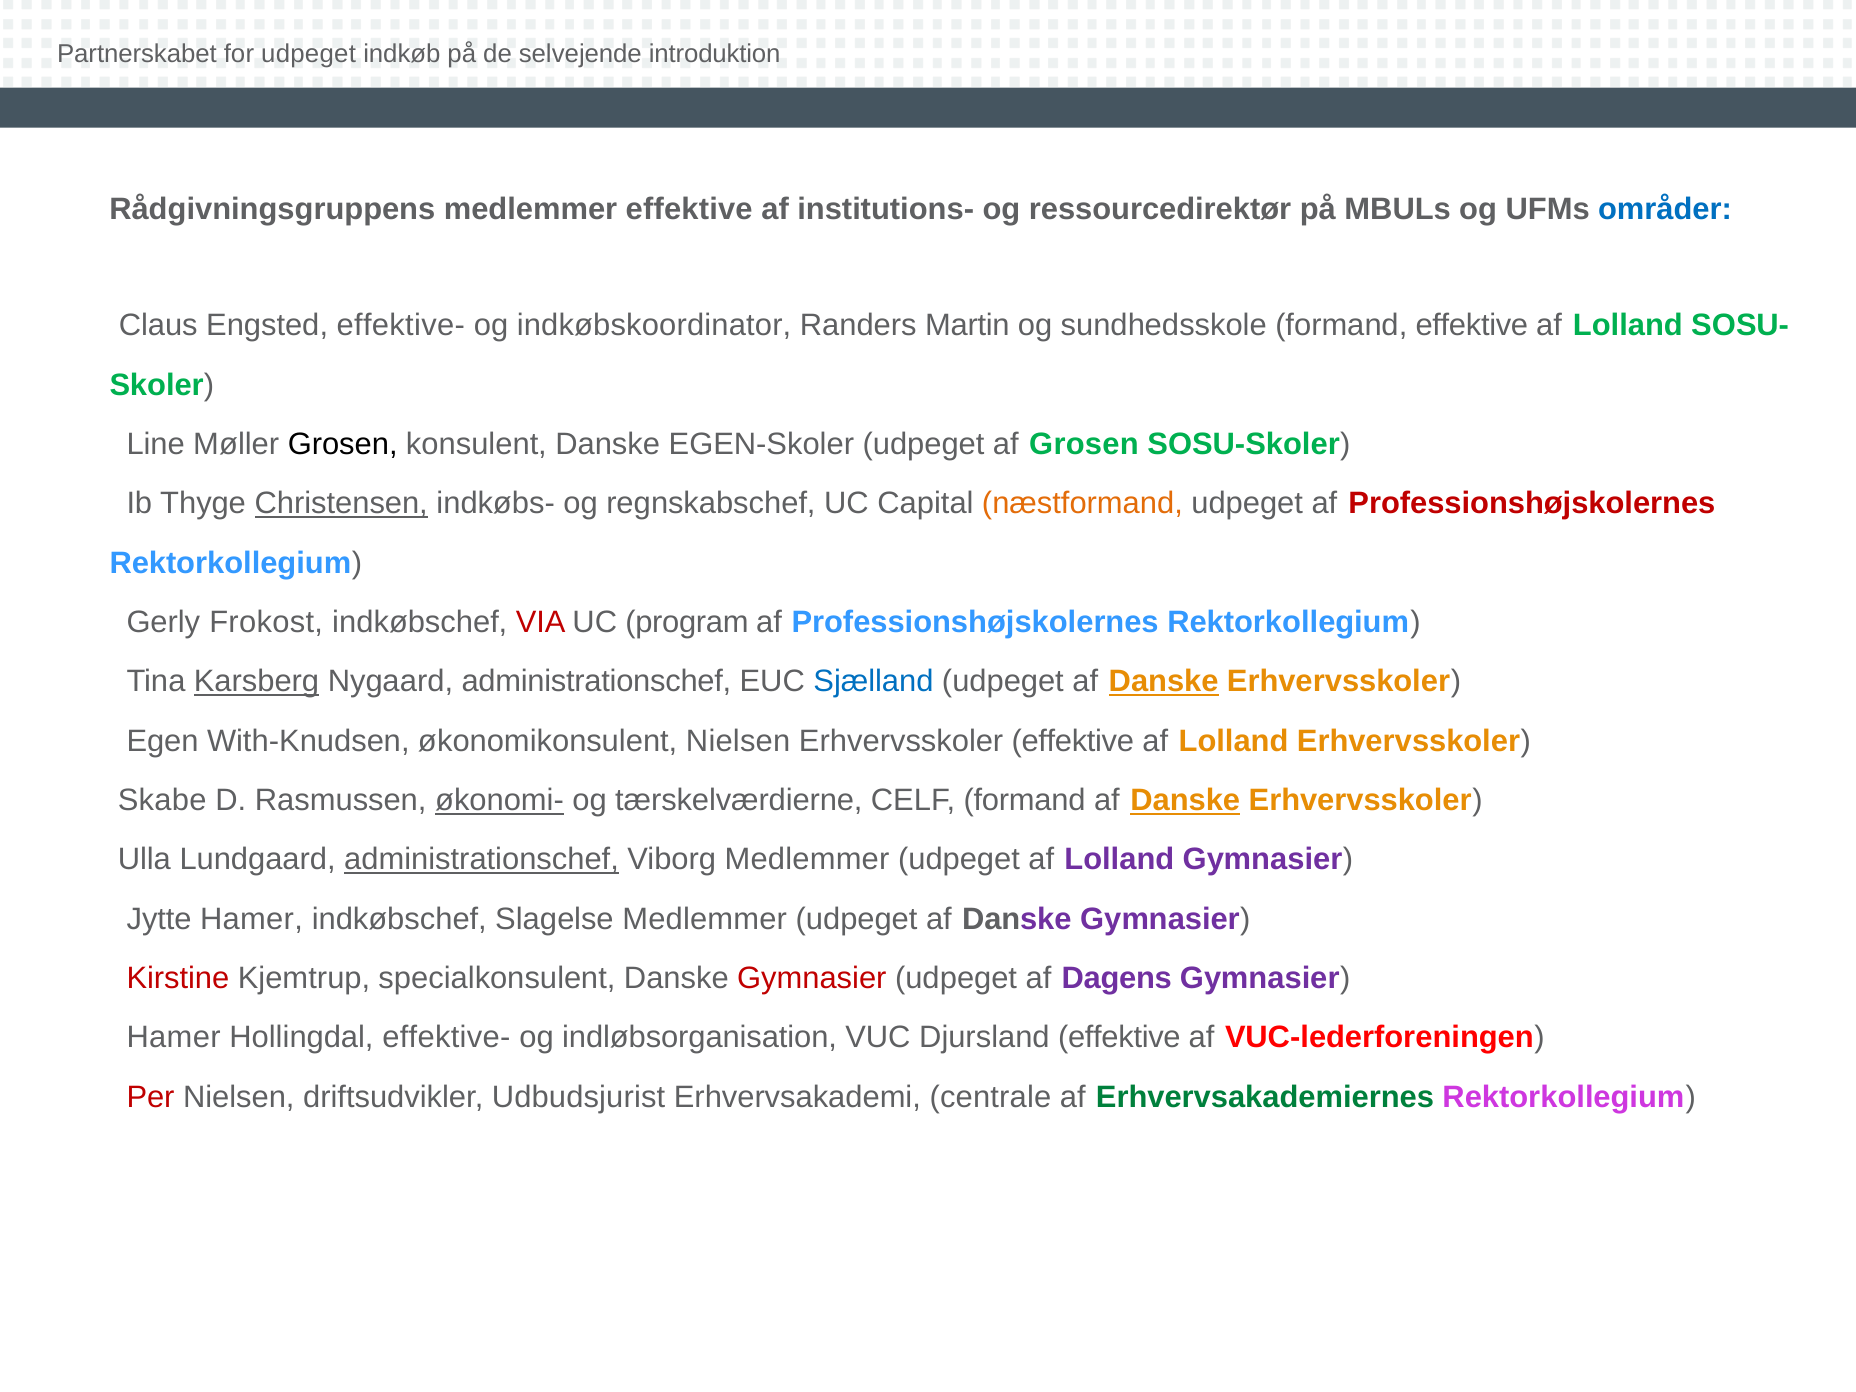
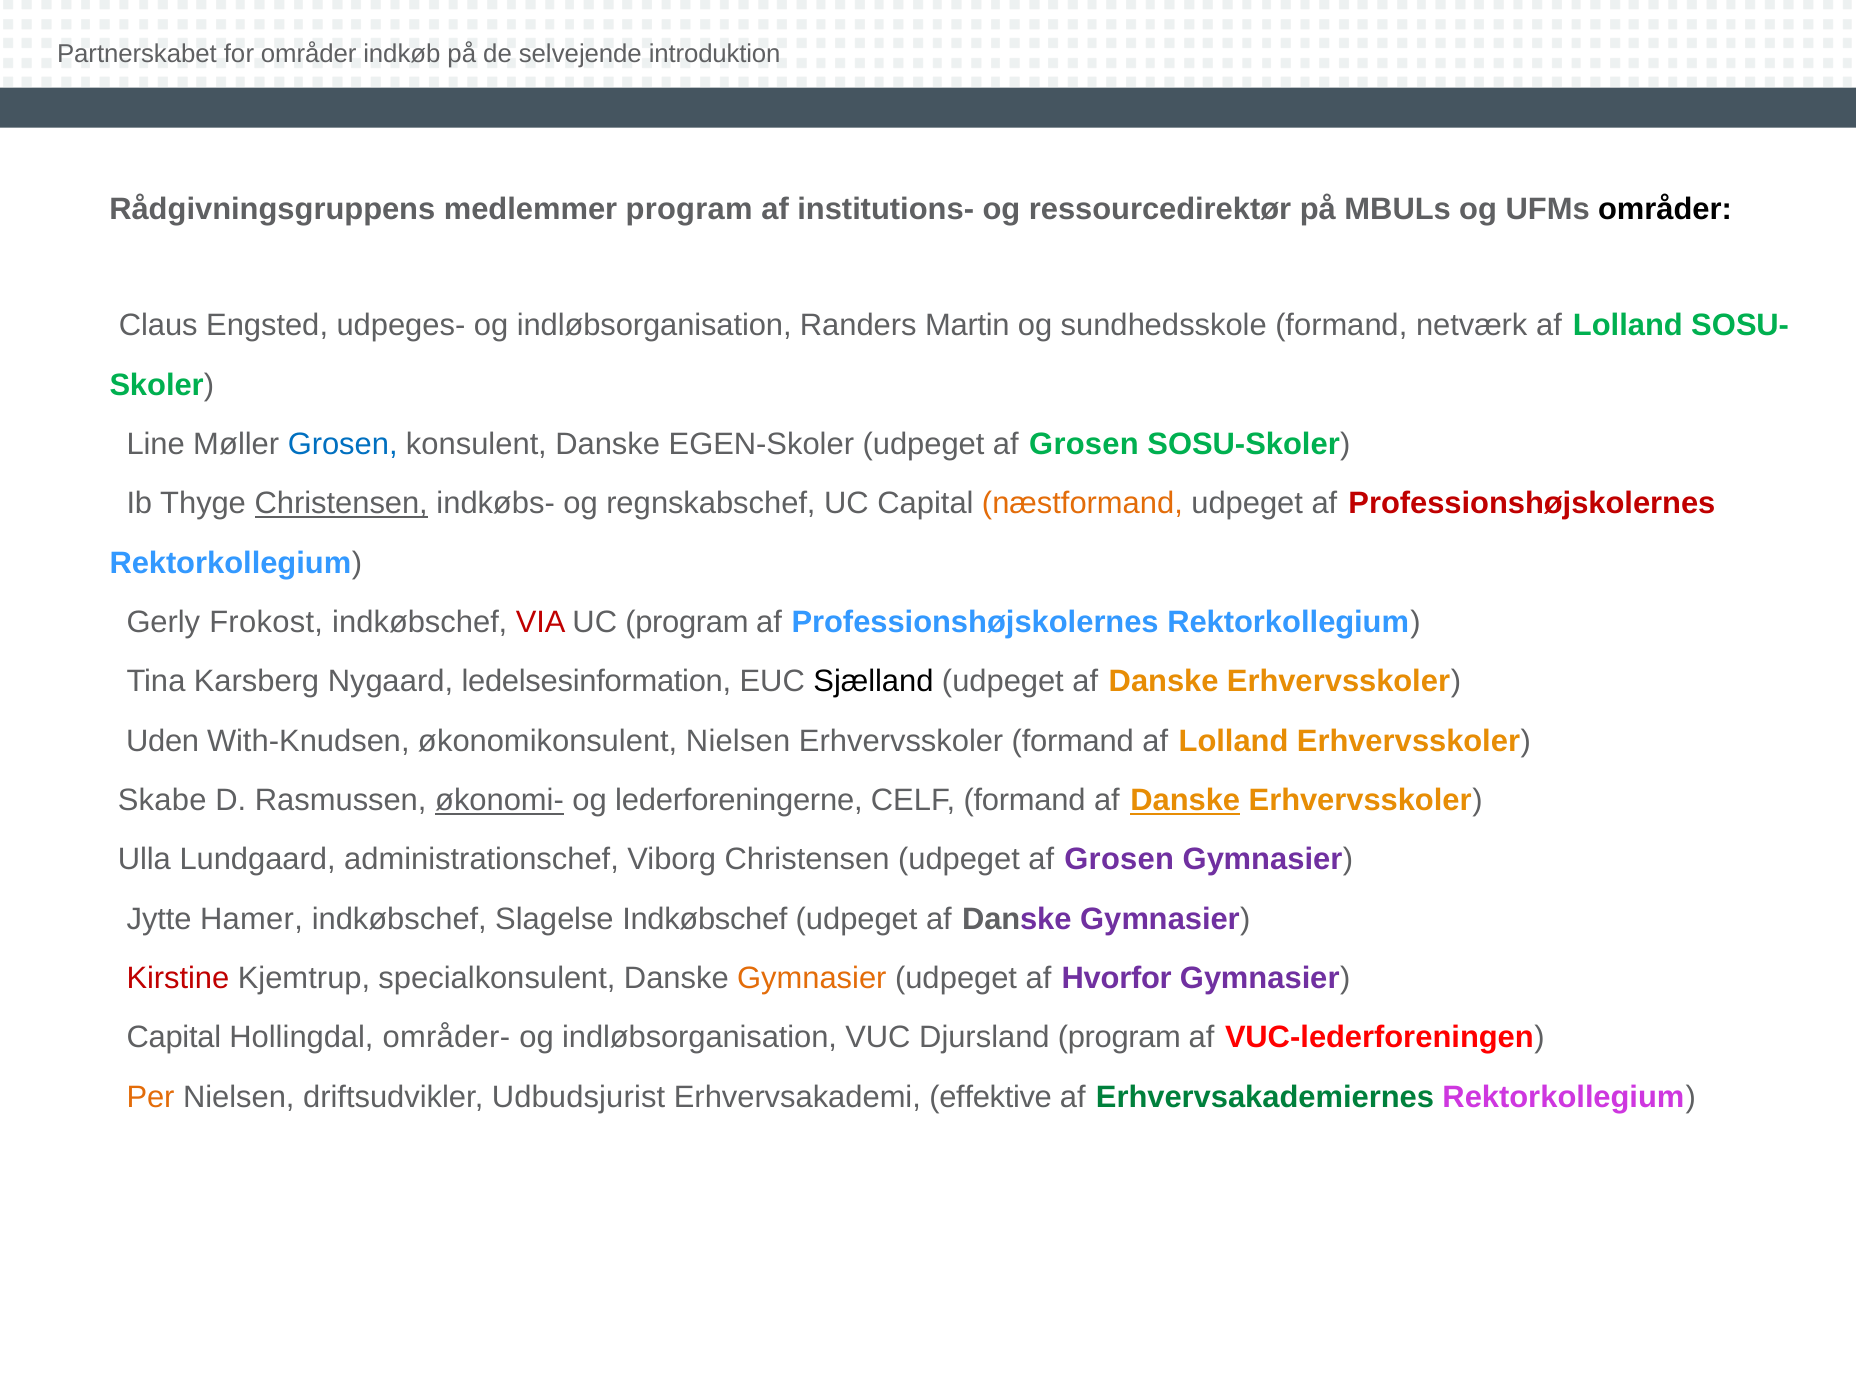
for udpeget: udpeget -> områder
medlemmer effektive: effektive -> program
områder at (1665, 209) colour: blue -> black
Engsted effektive-: effektive- -> udpeges-
indkøbskoordinator at (654, 325): indkøbskoordinator -> indløbsorganisation
formand effektive: effektive -> netværk
Grosen at (343, 444) colour: black -> blue
Karsberg underline: present -> none
Nygaard administrationschef: administrationschef -> ledelsesinformation
Sjælland colour: blue -> black
Danske at (1164, 682) underline: present -> none
Egen: Egen -> Uden
Erhvervsskoler effektive: effektive -> formand
tærskelværdierne: tærskelværdierne -> lederforeningerne
administrationschef at (482, 860) underline: present -> none
Viborg Medlemmer: Medlemmer -> Christensen
Lolland at (1119, 860): Lolland -> Grosen
Slagelse Medlemmer: Medlemmer -> Indkøbschef
Gymnasier at (812, 978) colour: red -> orange
Dagens: Dagens -> Hvorfor
Hamer at (174, 1038): Hamer -> Capital
Hollingdal effektive-: effektive- -> områder-
Djursland effektive: effektive -> program
Per colour: red -> orange
centrale: centrale -> effektive
